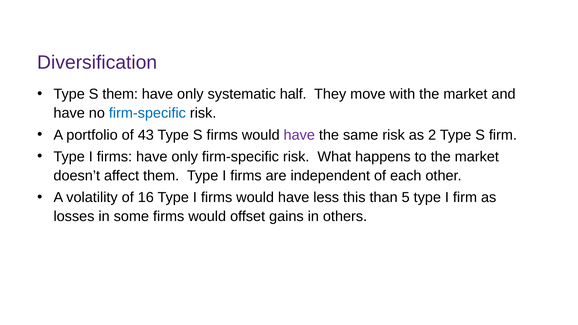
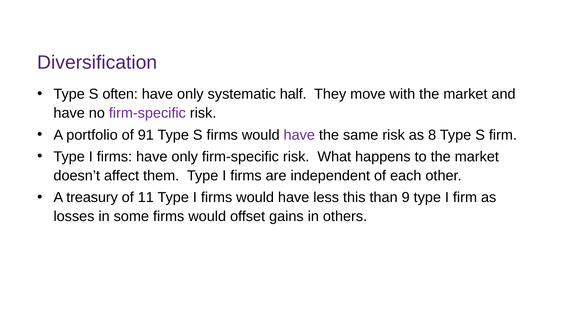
S them: them -> often
firm-specific at (147, 113) colour: blue -> purple
43: 43 -> 91
2: 2 -> 8
volatility: volatility -> treasury
16: 16 -> 11
5: 5 -> 9
